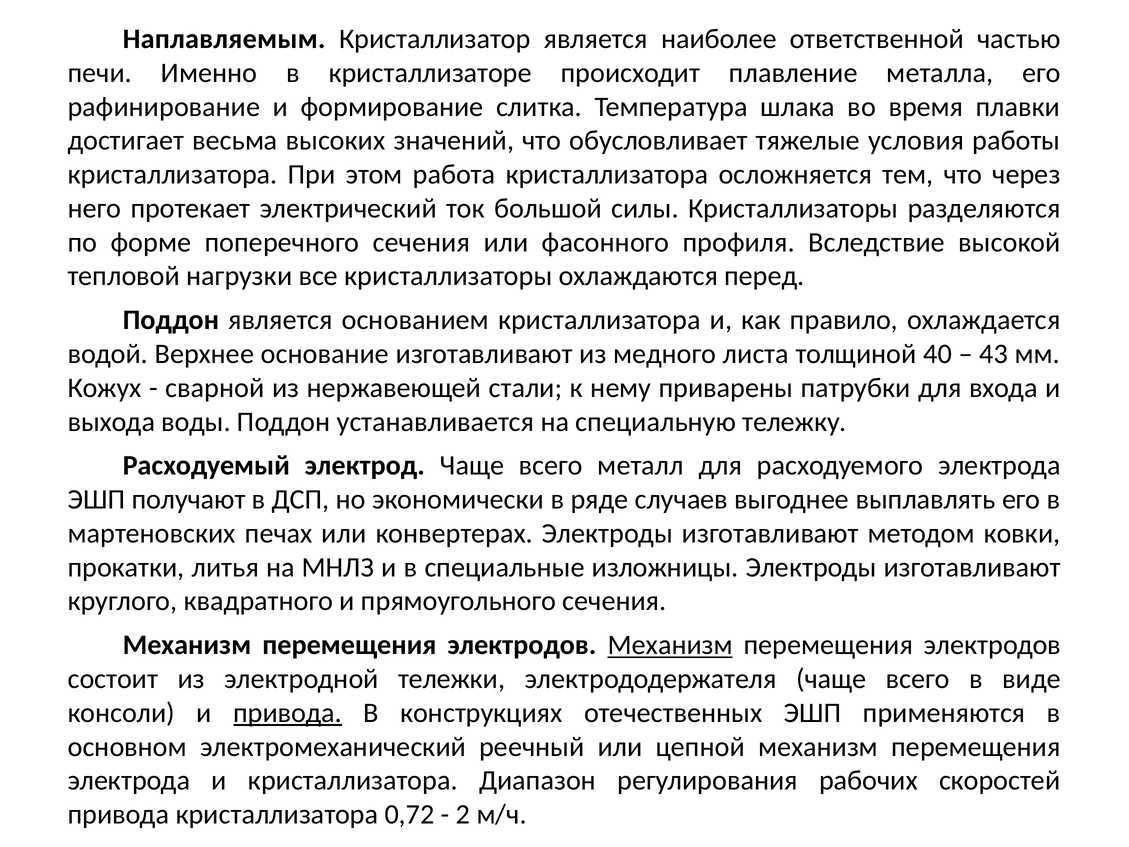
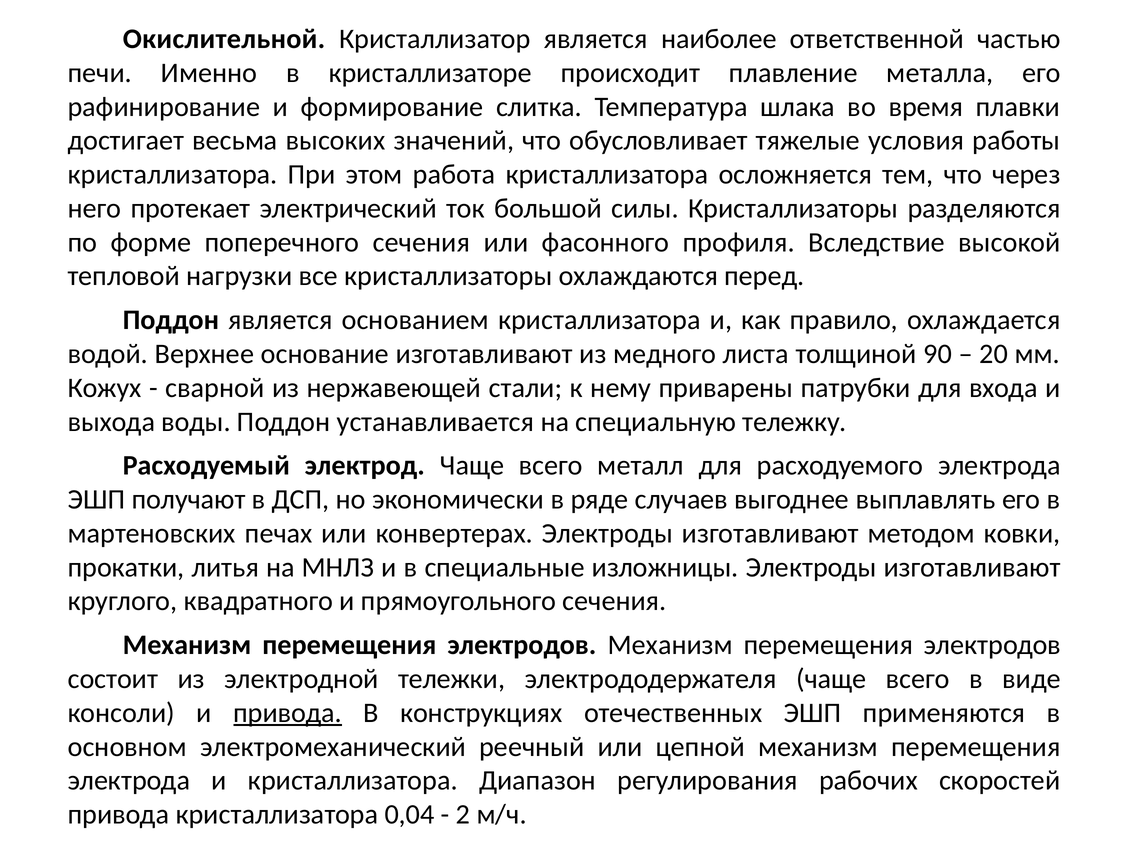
Наплавляемым: Наплавляемым -> Окислительной
40: 40 -> 90
43: 43 -> 20
Механизм at (670, 645) underline: present -> none
0,72: 0,72 -> 0,04
